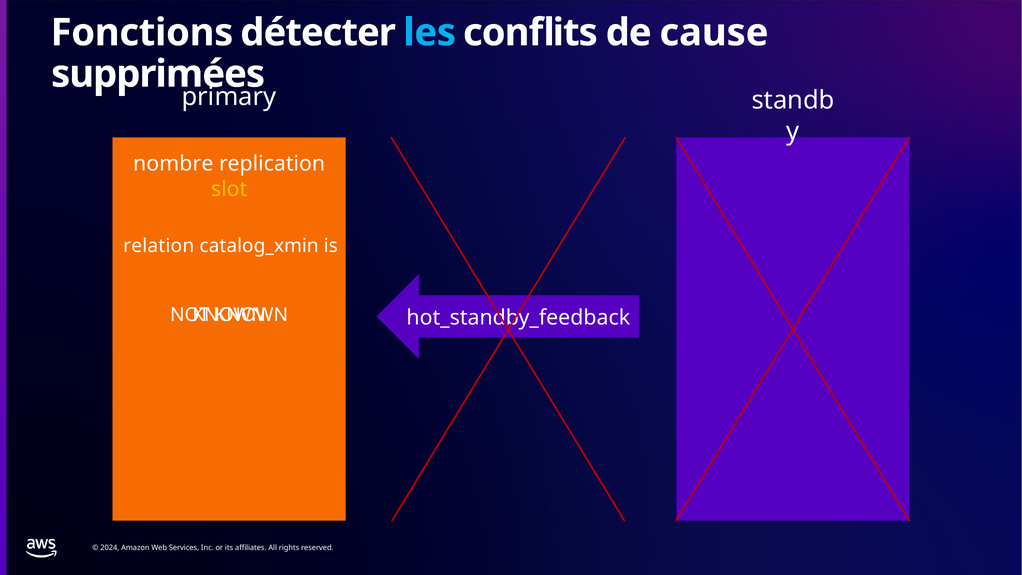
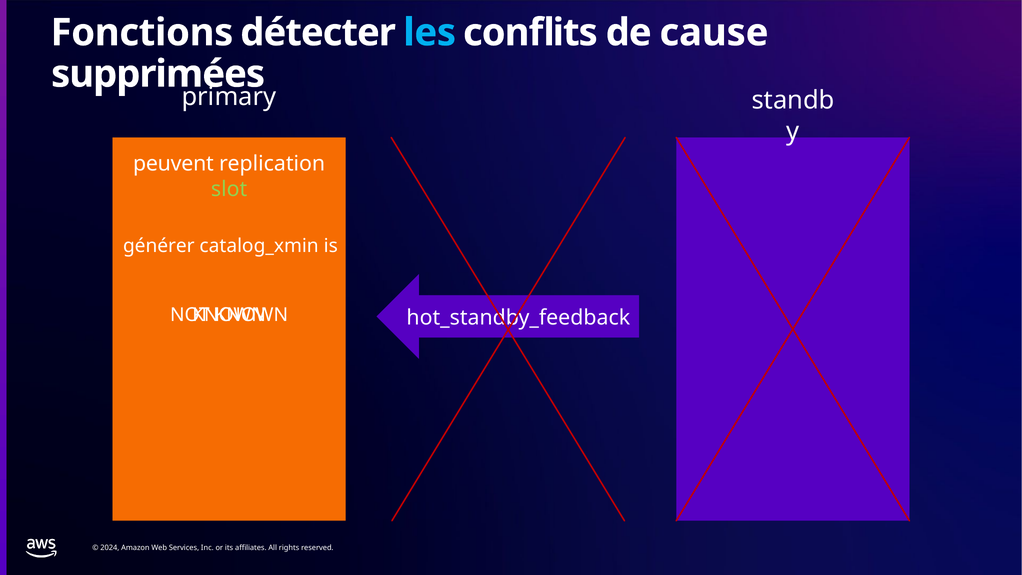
nombre: nombre -> peuvent
slot colour: yellow -> light green
relation: relation -> générer
